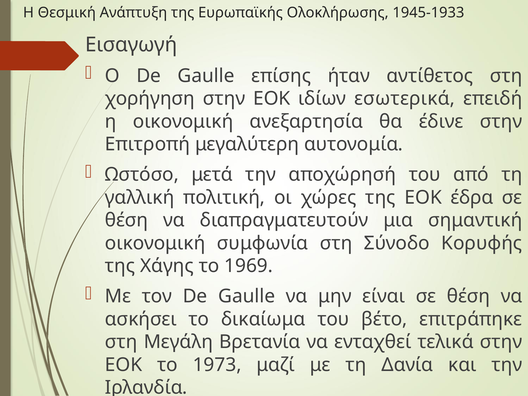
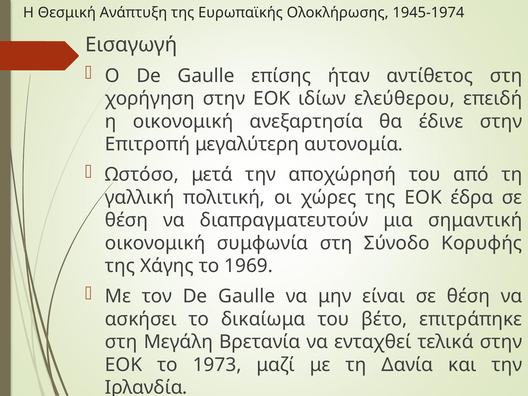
1945-1933: 1945-1933 -> 1945-1974
εσωτερικά: εσωτερικά -> ελεύθερου
